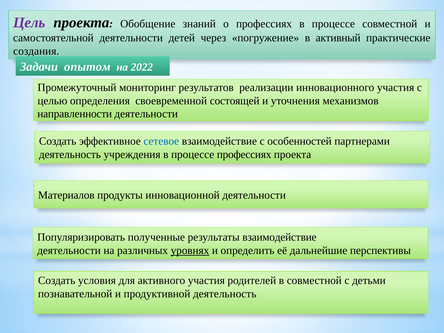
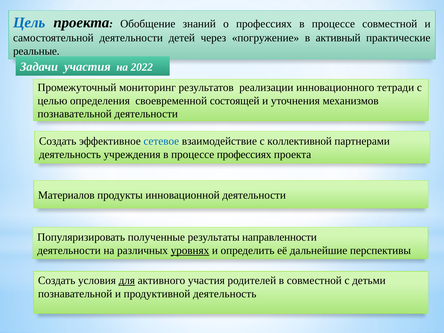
Цель colour: purple -> blue
создания: создания -> реальные
Задачи опытом: опытом -> участия
инновационного участия: участия -> тетради
направленности at (75, 114): направленности -> познавательной
особенностей: особенностей -> коллективной
результаты взаимодействие: взаимодействие -> направленности
для underline: none -> present
